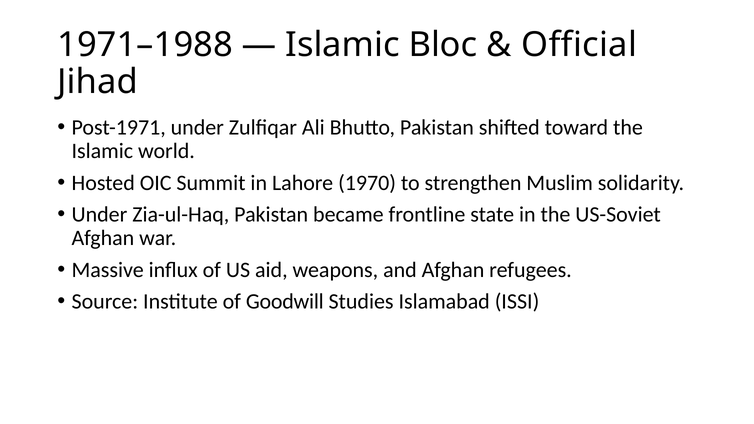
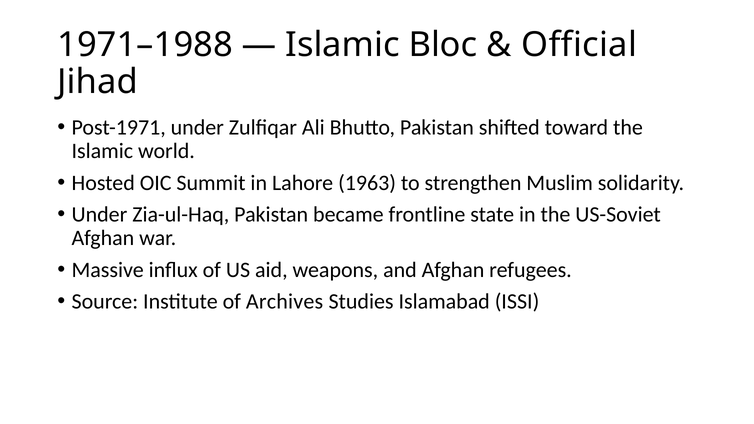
1970: 1970 -> 1963
Goodwill: Goodwill -> Archives
